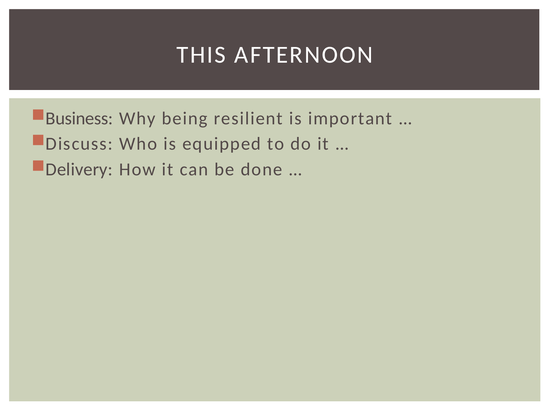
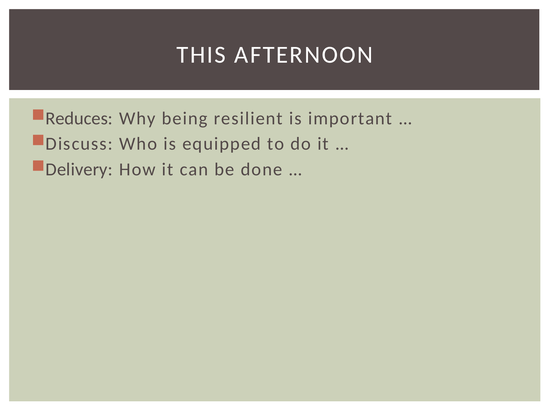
Business: Business -> Reduces
